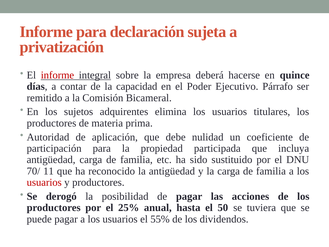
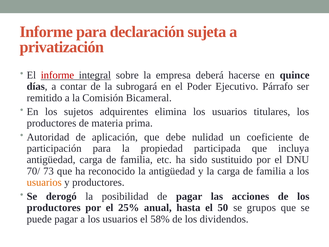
capacidad: capacidad -> subrogará
11: 11 -> 73
usuarios at (44, 182) colour: red -> orange
tuviera: tuviera -> grupos
55%: 55% -> 58%
